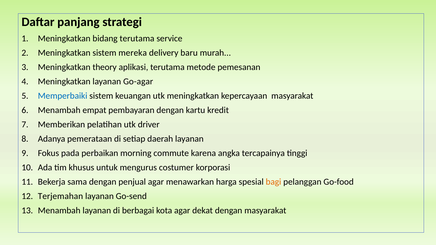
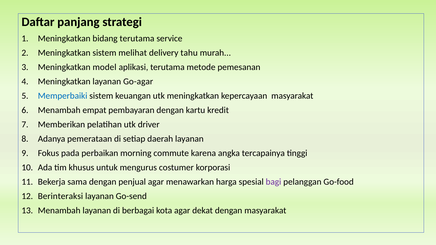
mereka: mereka -> melihat
baru: baru -> tahu
theory: theory -> model
bagi colour: orange -> purple
Terjemahan: Terjemahan -> Berinteraksi
